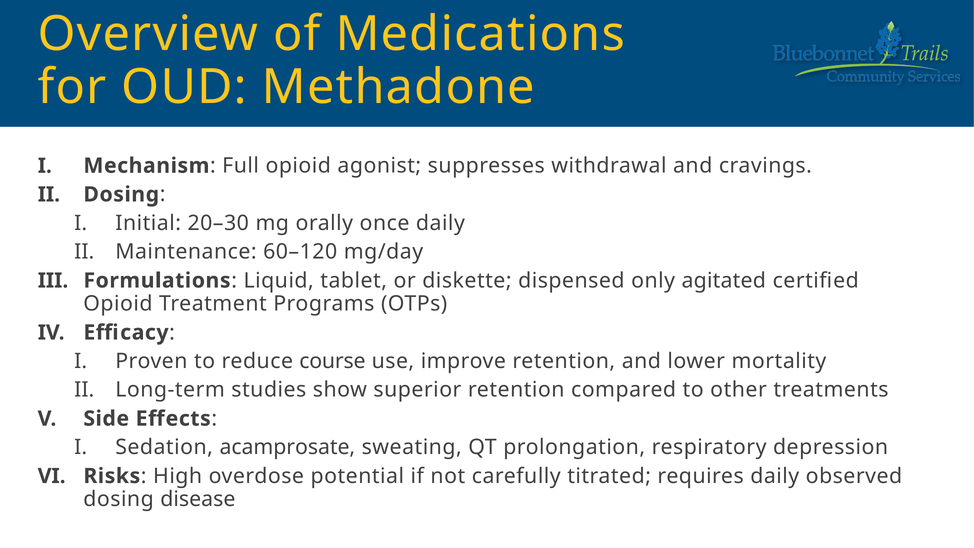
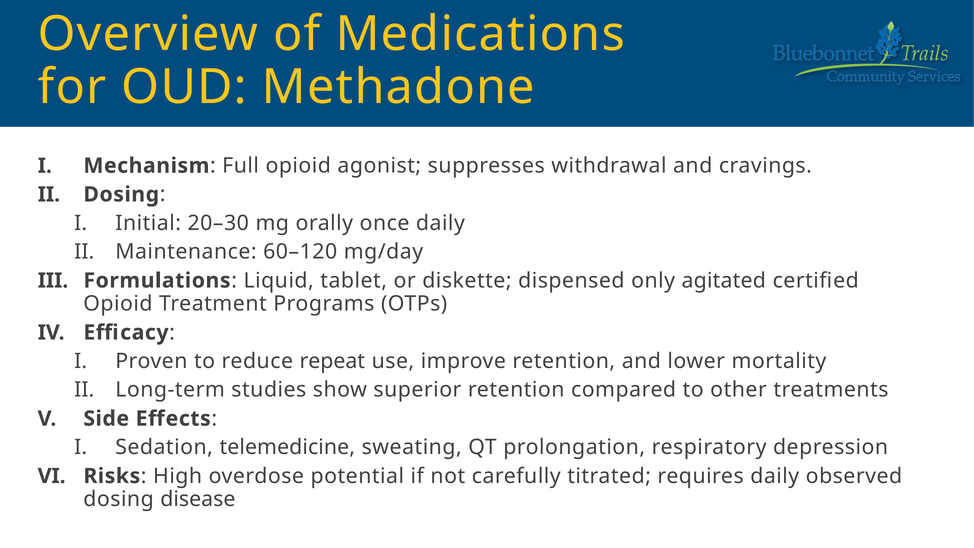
course: course -> repeat
acamprosate: acamprosate -> telemedicine
